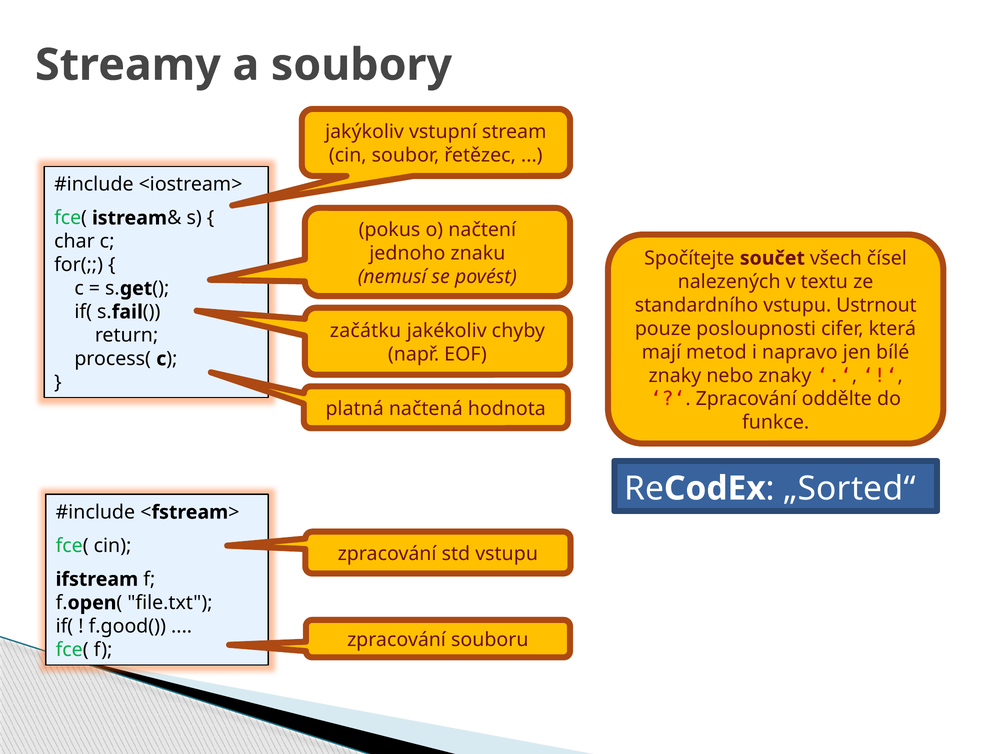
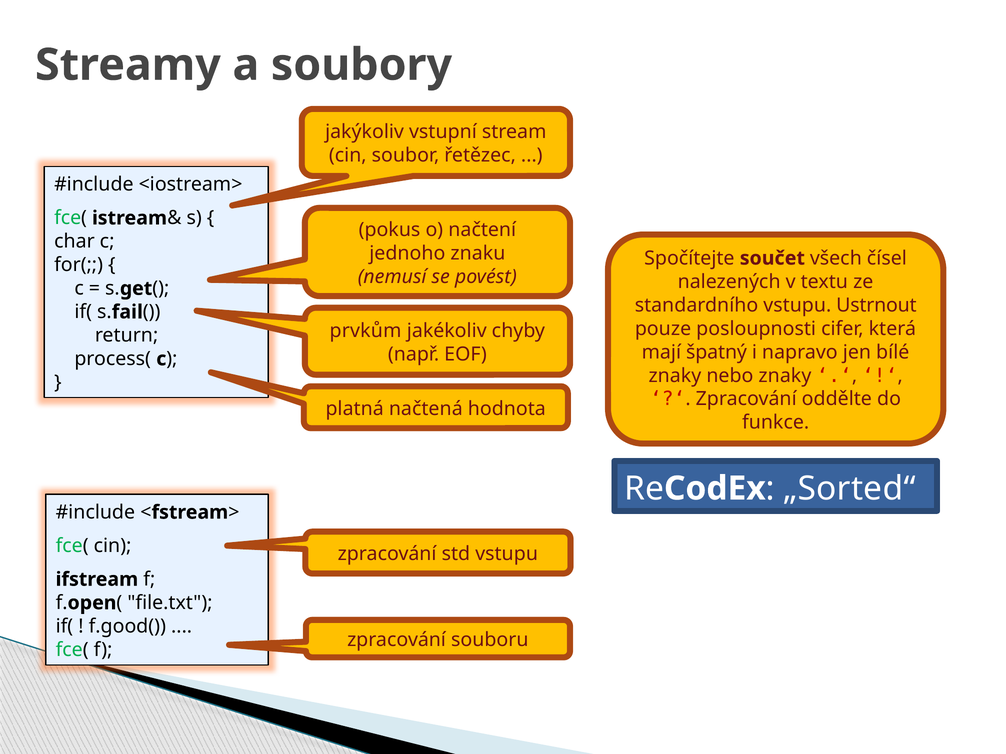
začátku: začátku -> prvkům
metod: metod -> špatný
